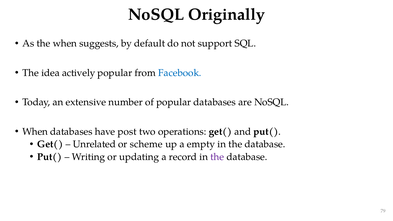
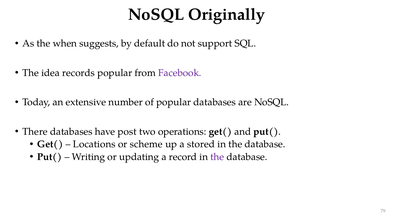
actively: actively -> records
Facebook colour: blue -> purple
When at (35, 132): When -> There
Unrelated: Unrelated -> Locations
empty: empty -> stored
